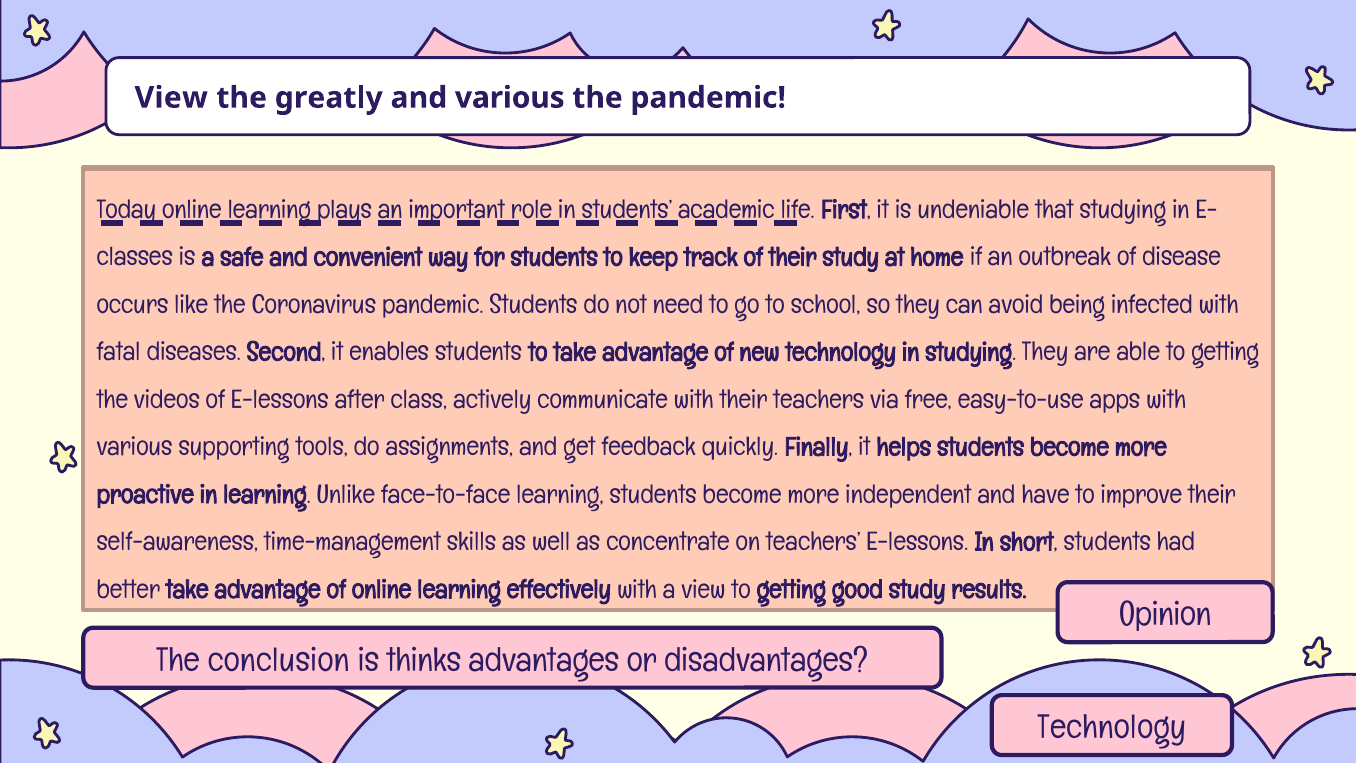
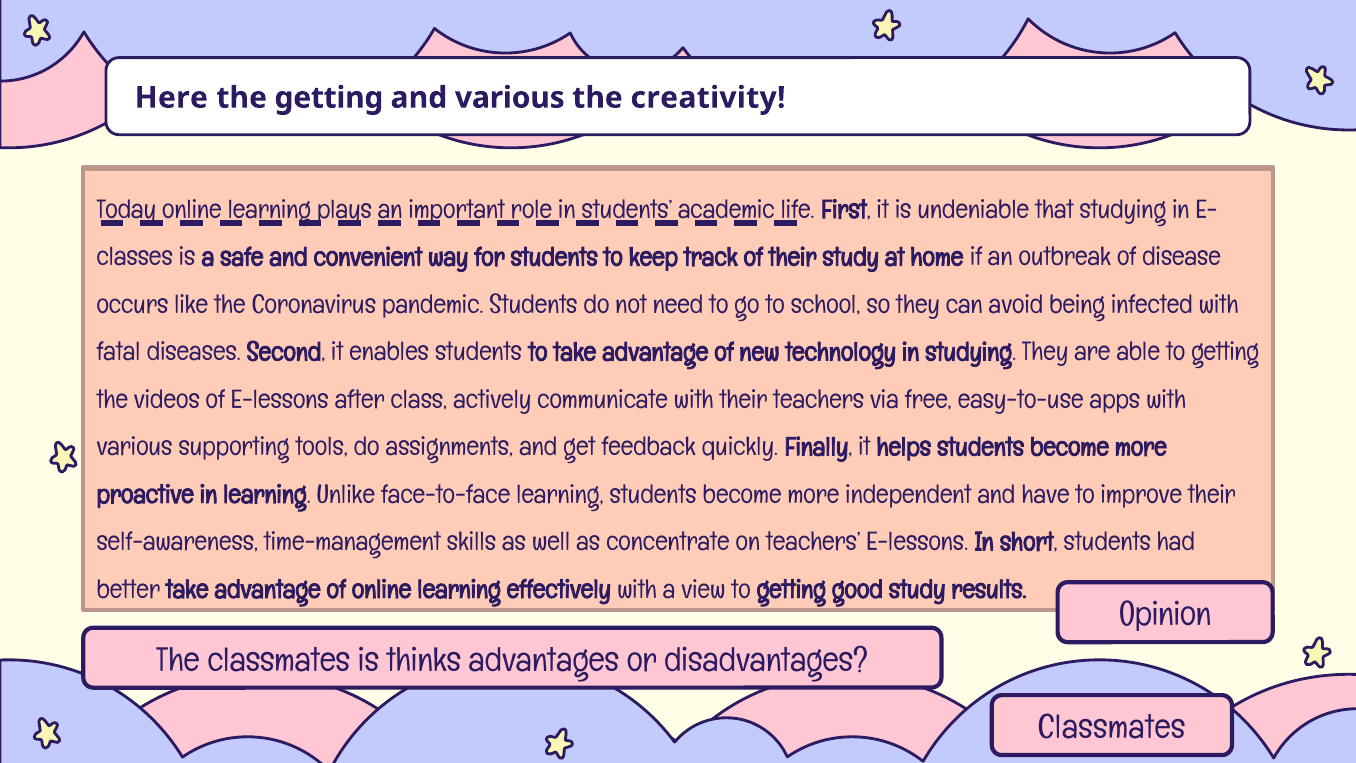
View at (171, 98): View -> Here
the greatly: greatly -> getting
the pandemic: pandemic -> creativity
The conclusion: conclusion -> classmates
Technology at (1112, 727): Technology -> Classmates
